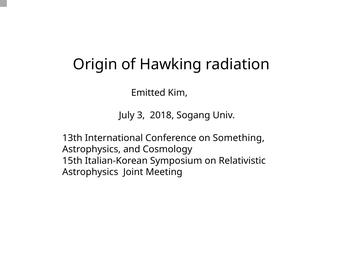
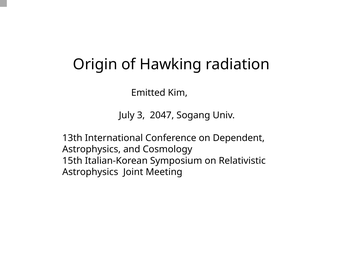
2018: 2018 -> 2047
Something: Something -> Dependent
